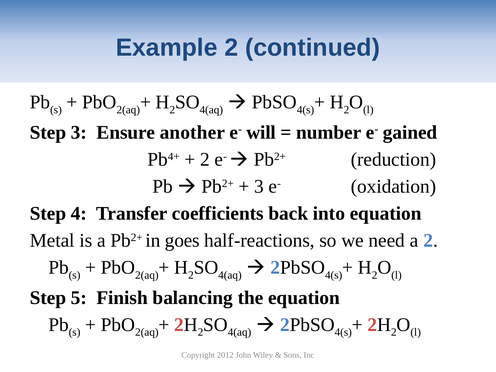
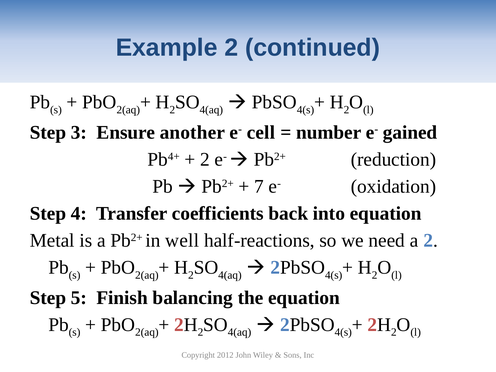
will: will -> cell
3 at (259, 186): 3 -> 7
goes: goes -> well
